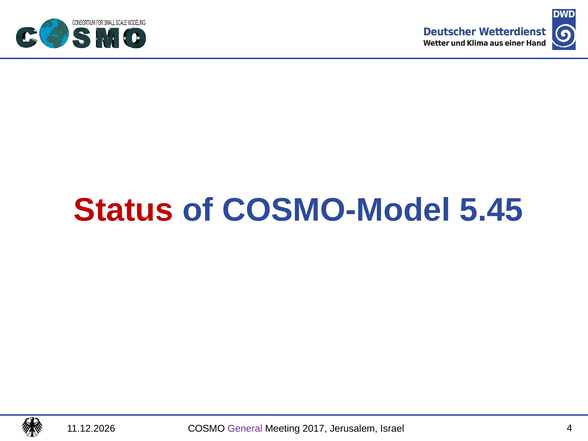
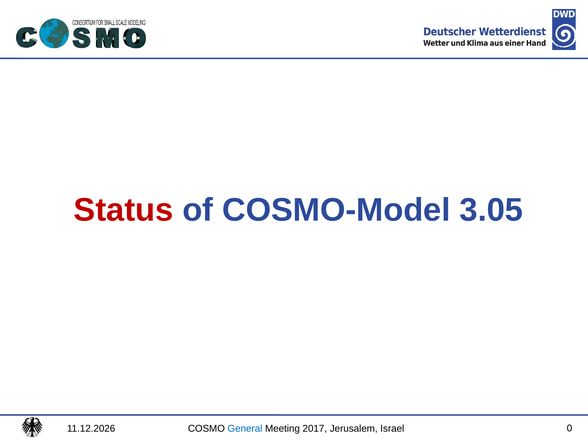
5.45: 5.45 -> 3.05
General colour: purple -> blue
4: 4 -> 0
